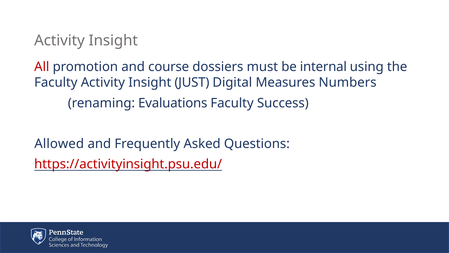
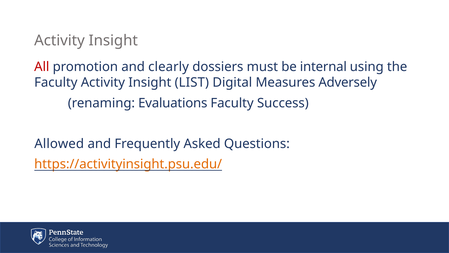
course: course -> clearly
JUST: JUST -> LIST
Numbers: Numbers -> Adversely
https://activityinsight.psu.edu/ colour: red -> orange
